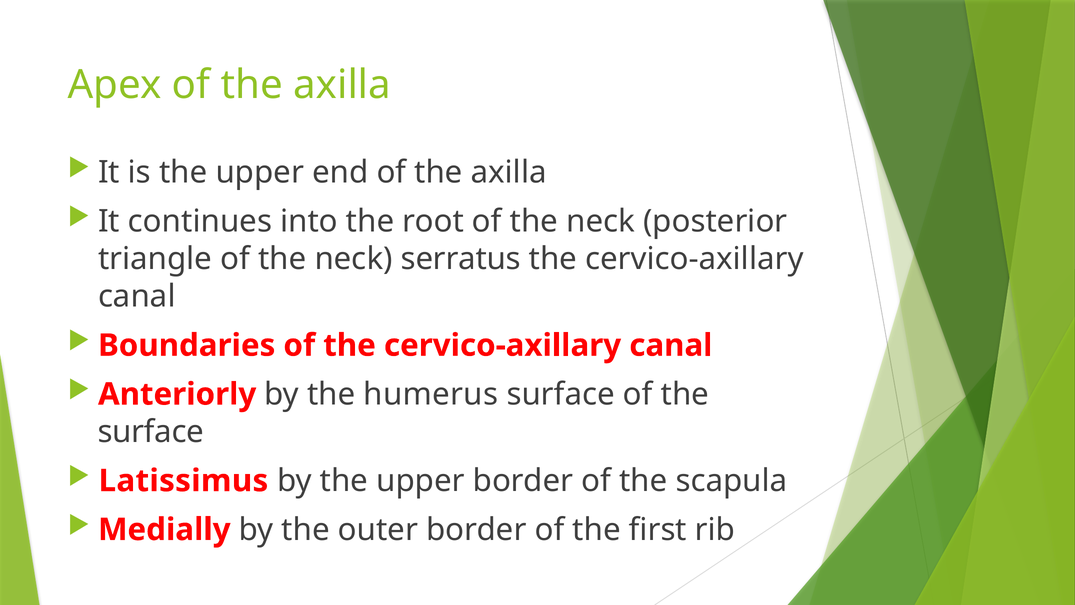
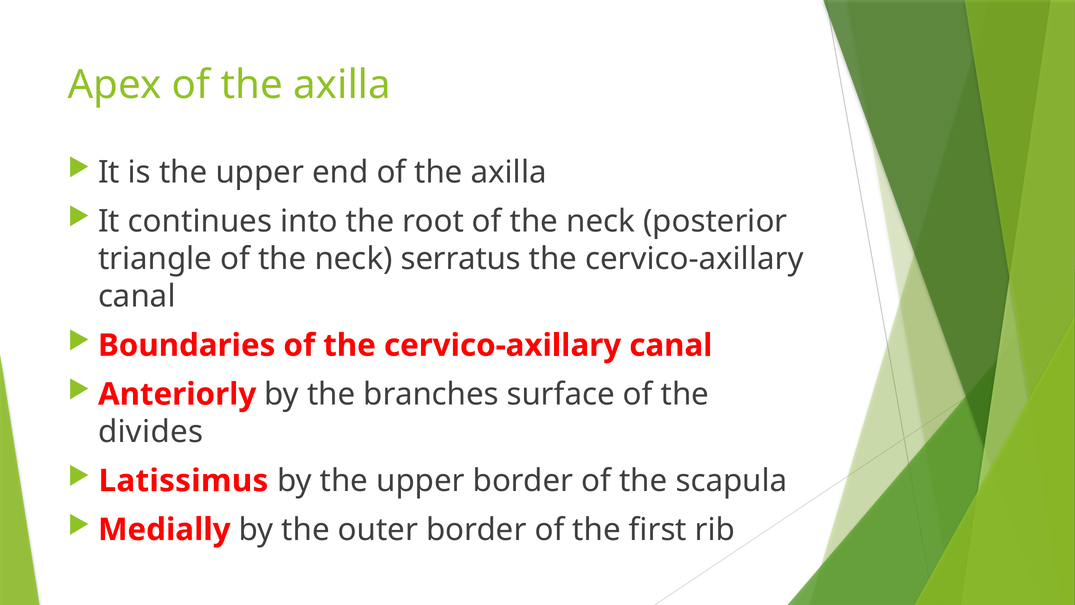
humerus: humerus -> branches
surface at (151, 432): surface -> divides
